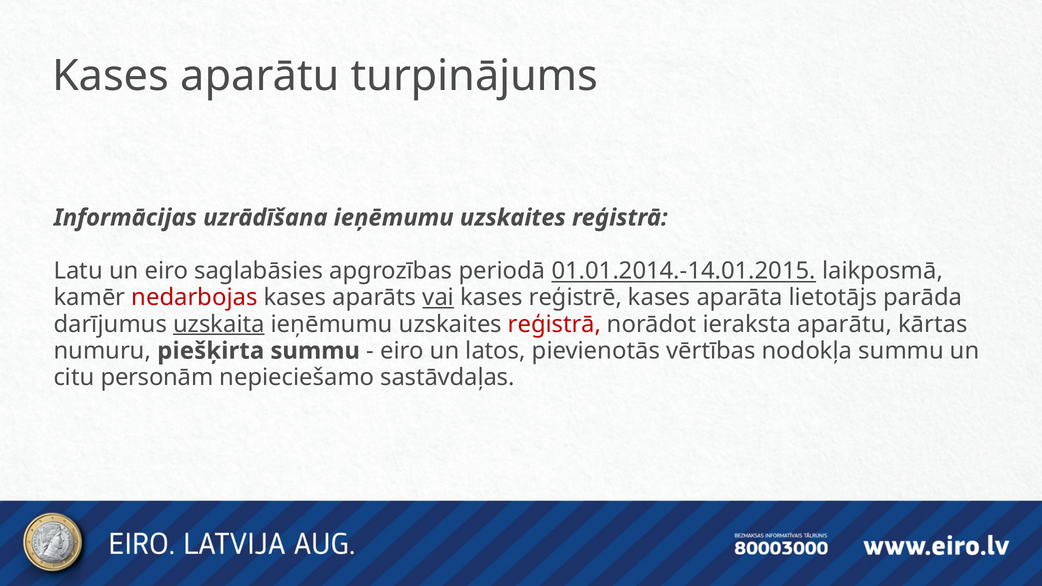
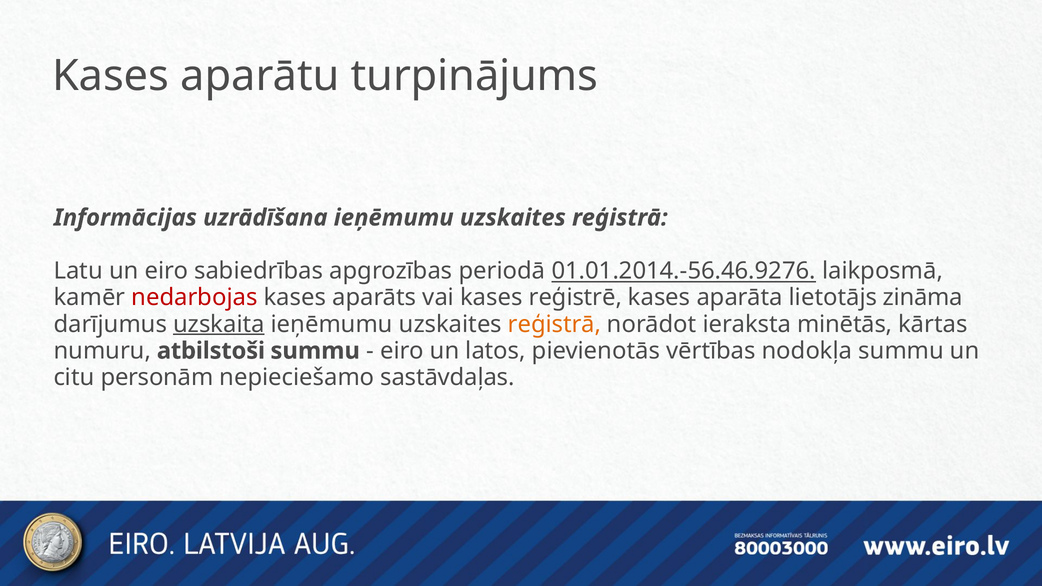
saglabāsies: saglabāsies -> sabiedrības
01.01.2014.-14.01.2015: 01.01.2014.-14.01.2015 -> 01.01.2014.-56.46.9276
vai underline: present -> none
parāda: parāda -> zināma
reģistrā at (554, 324) colour: red -> orange
ieraksta aparātu: aparātu -> minētās
piešķirta: piešķirta -> atbilstoši
